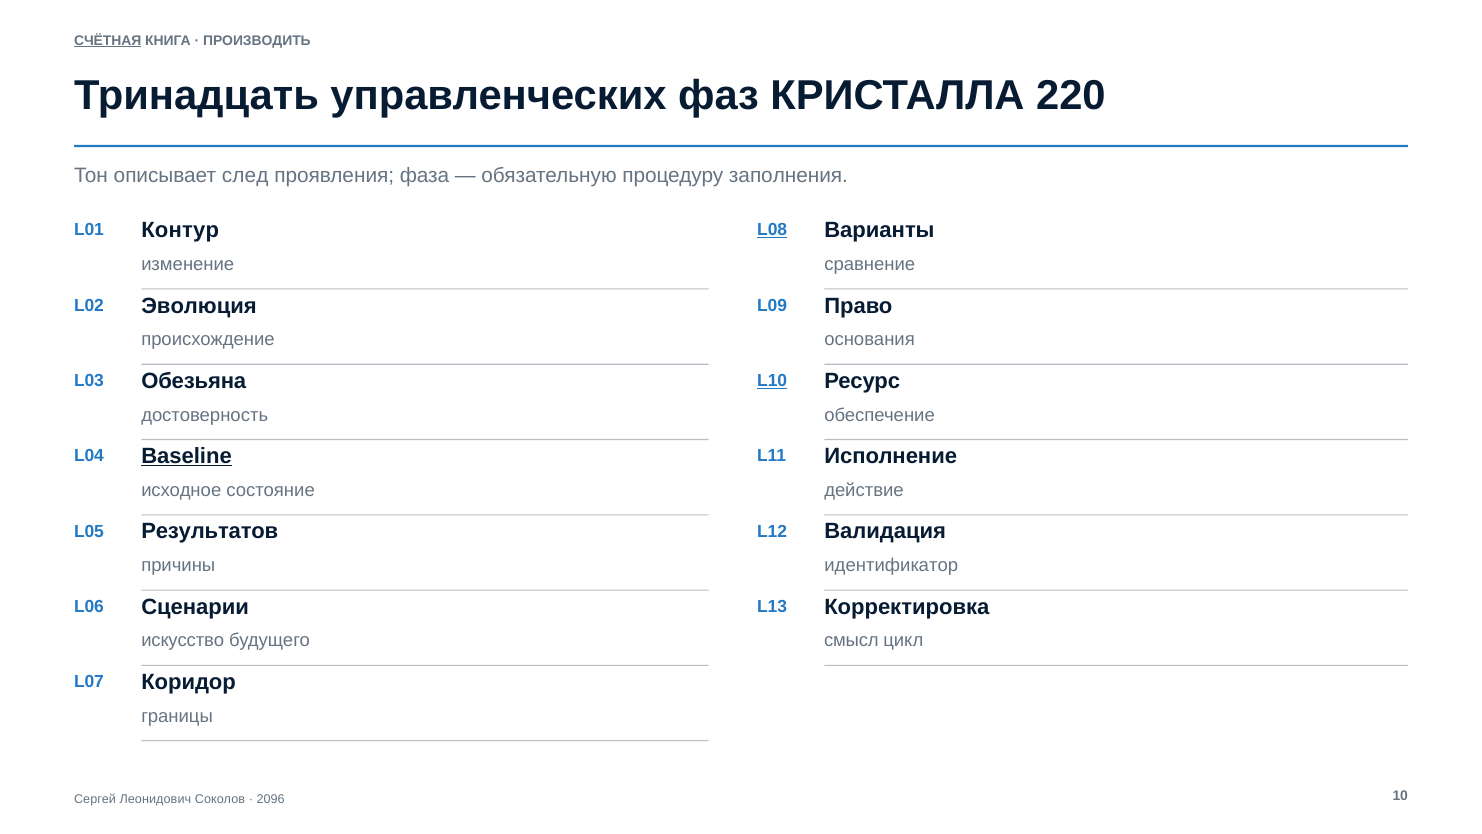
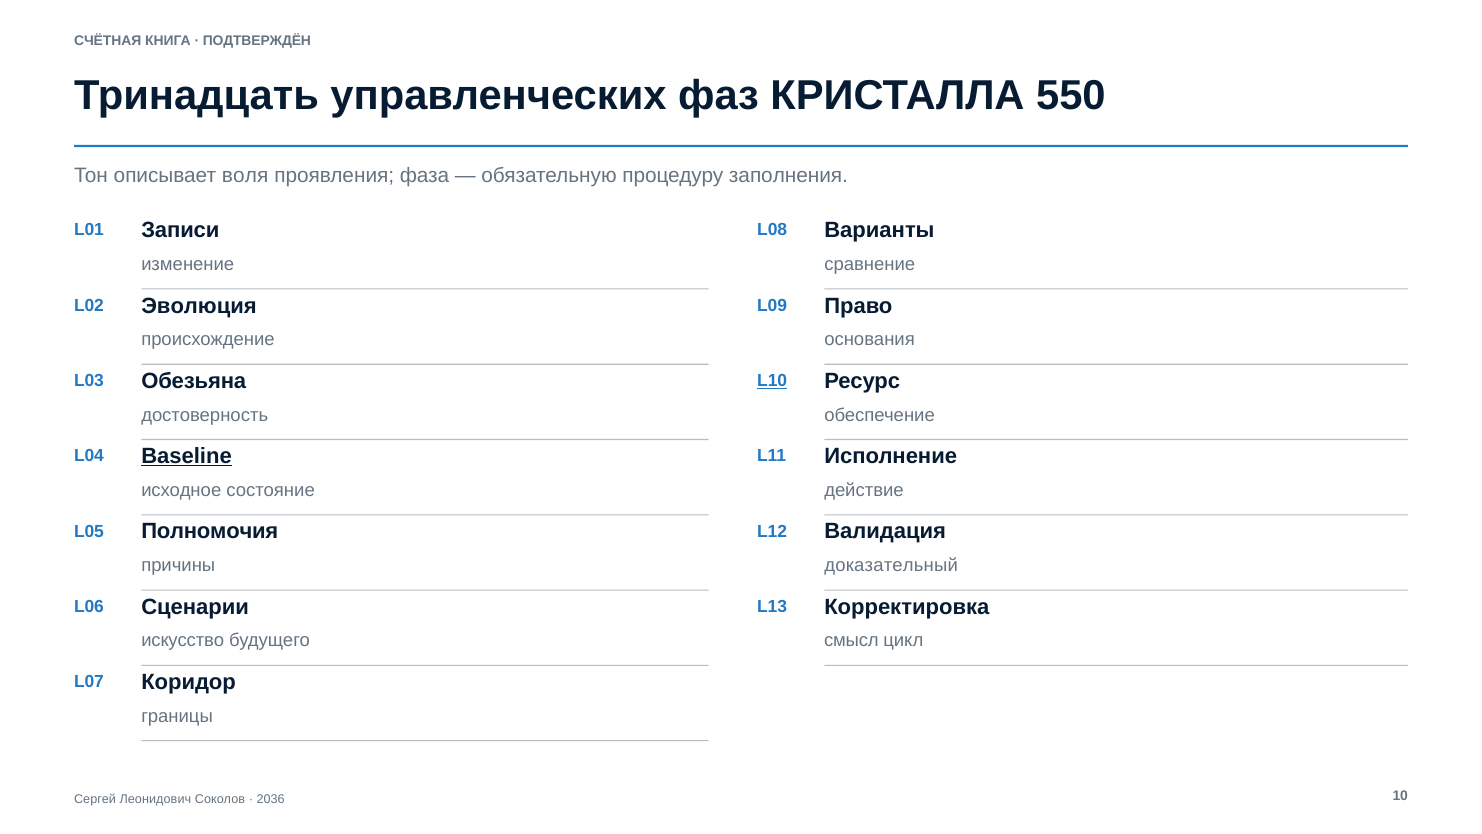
СЧЁТНАЯ underline: present -> none
ПРОИЗВОДИТЬ: ПРОИЗВОДИТЬ -> ПОДТВЕРЖДЁН
220: 220 -> 550
след: след -> воля
Контур: Контур -> Записи
L08 underline: present -> none
Результатов: Результатов -> Полномочия
идентификатор: идентификатор -> доказательный
2096: 2096 -> 2036
